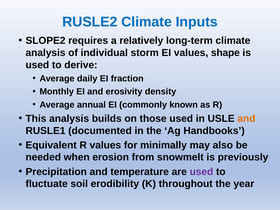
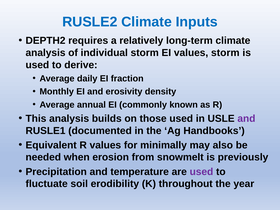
SLOPE2: SLOPE2 -> DEPTH2
values shape: shape -> storm
and at (246, 119) colour: orange -> purple
